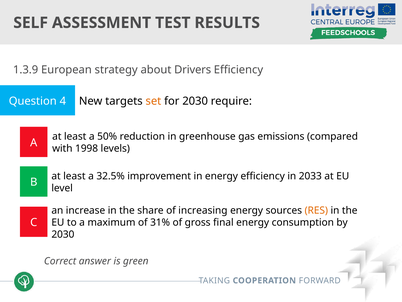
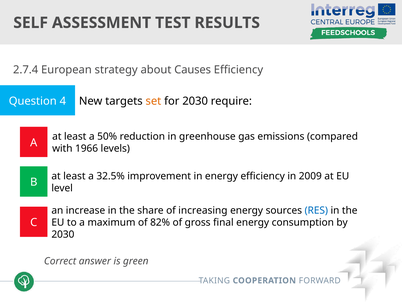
1.3.9: 1.3.9 -> 2.7.4
Drivers: Drivers -> Causes
1998: 1998 -> 1966
2033: 2033 -> 2009
RES colour: orange -> blue
31%: 31% -> 82%
